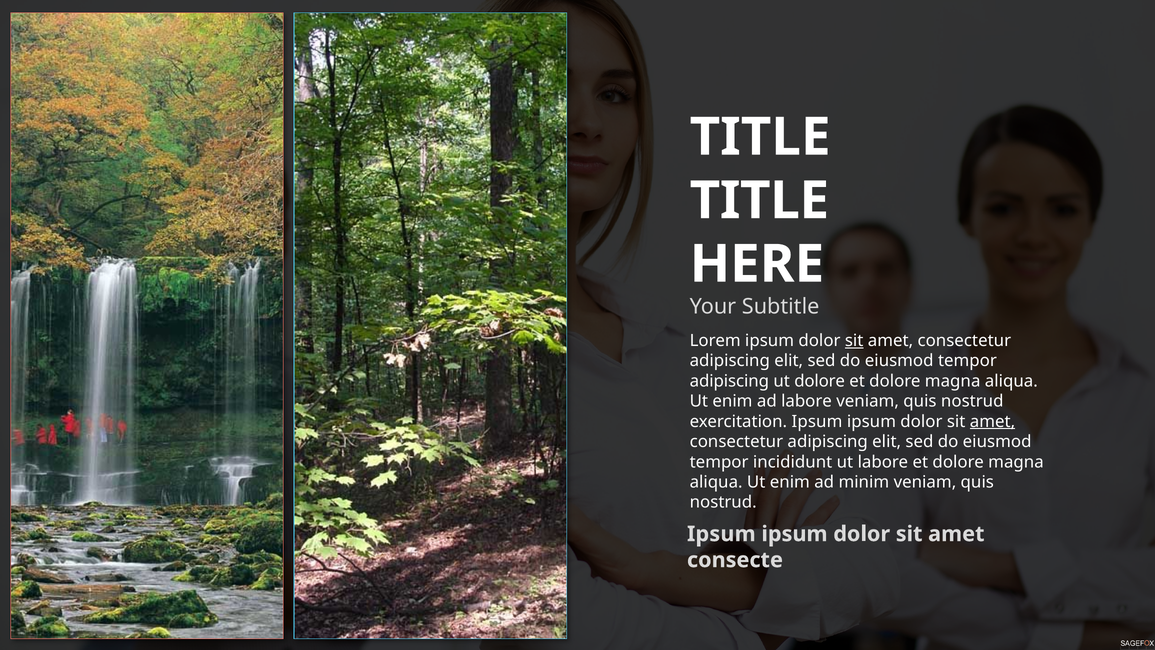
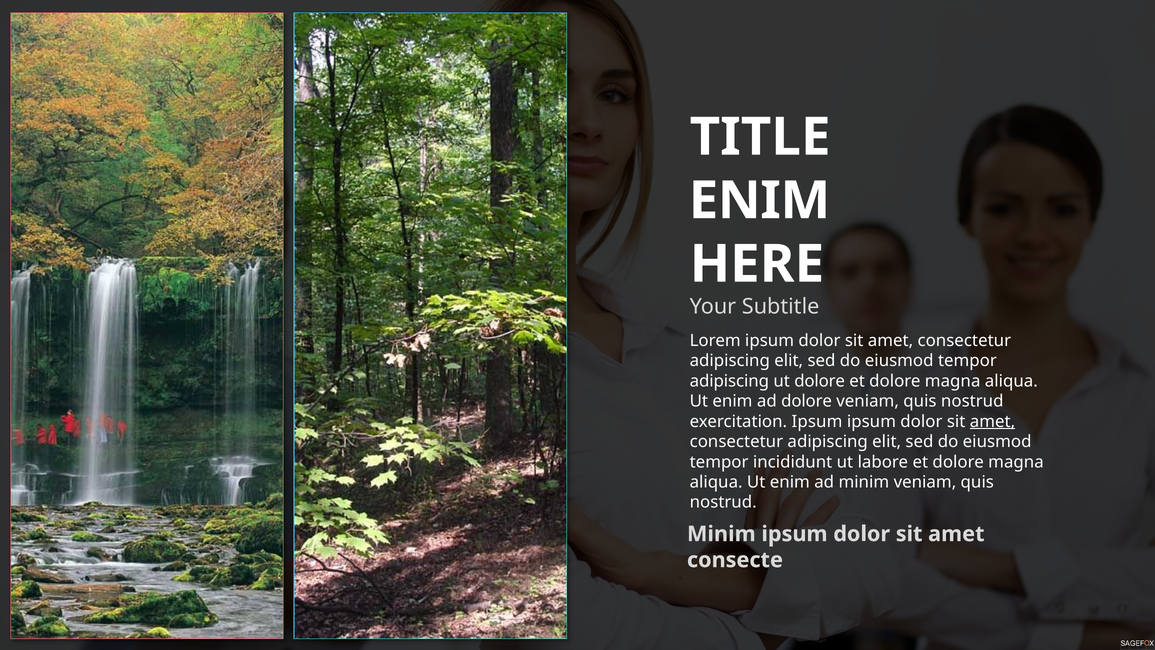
TITLE at (759, 201): TITLE -> ENIM
sit at (854, 340) underline: present -> none
ad labore: labore -> dolore
Ipsum at (721, 534): Ipsum -> Minim
